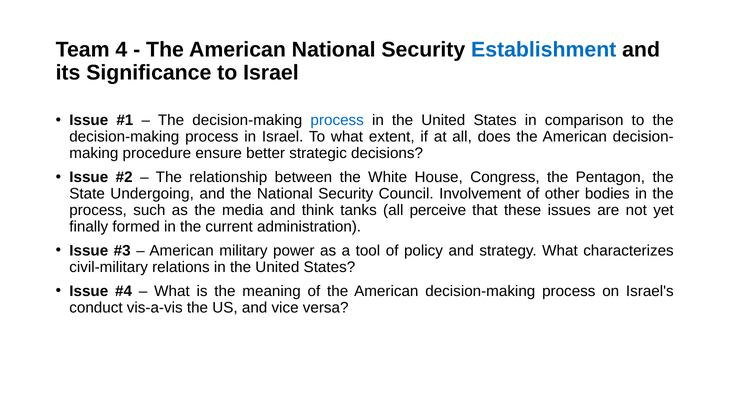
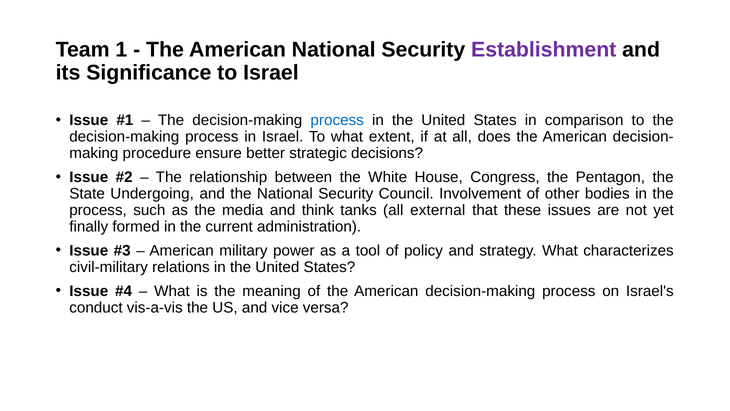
4: 4 -> 1
Establishment colour: blue -> purple
perceive: perceive -> external
